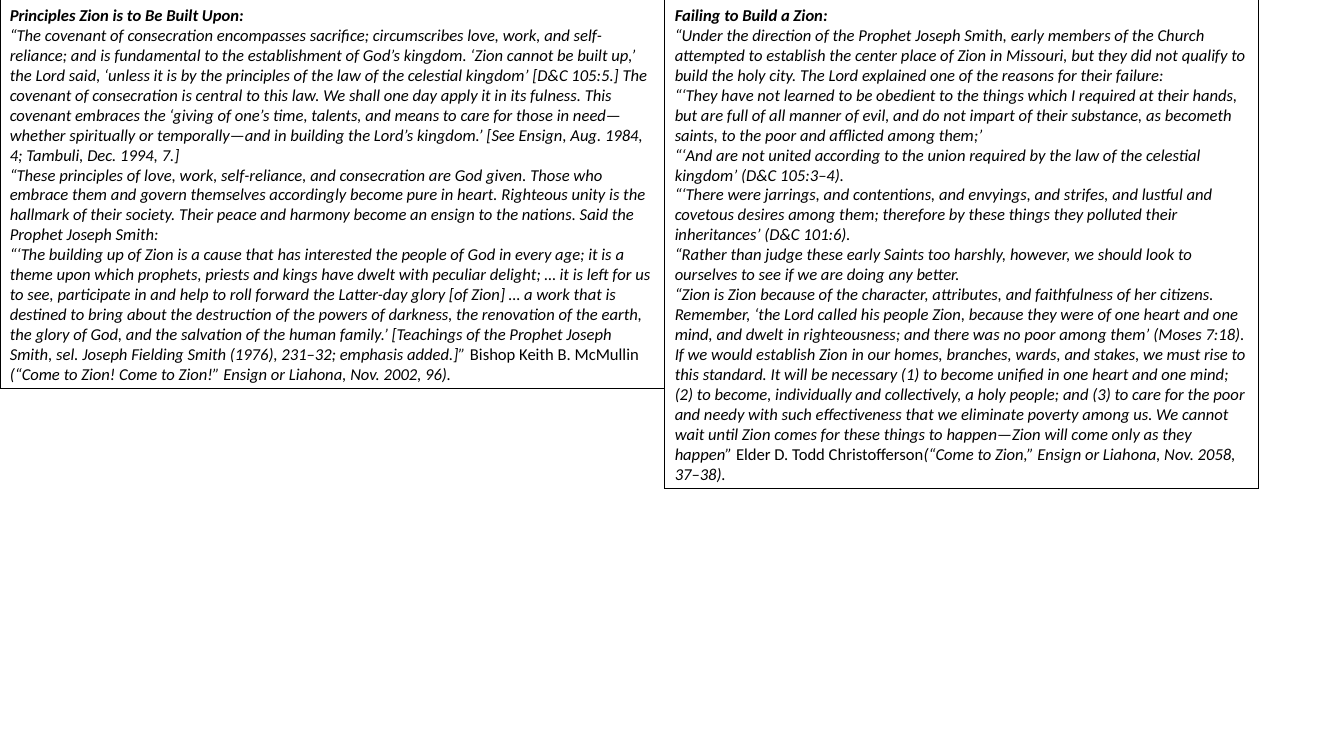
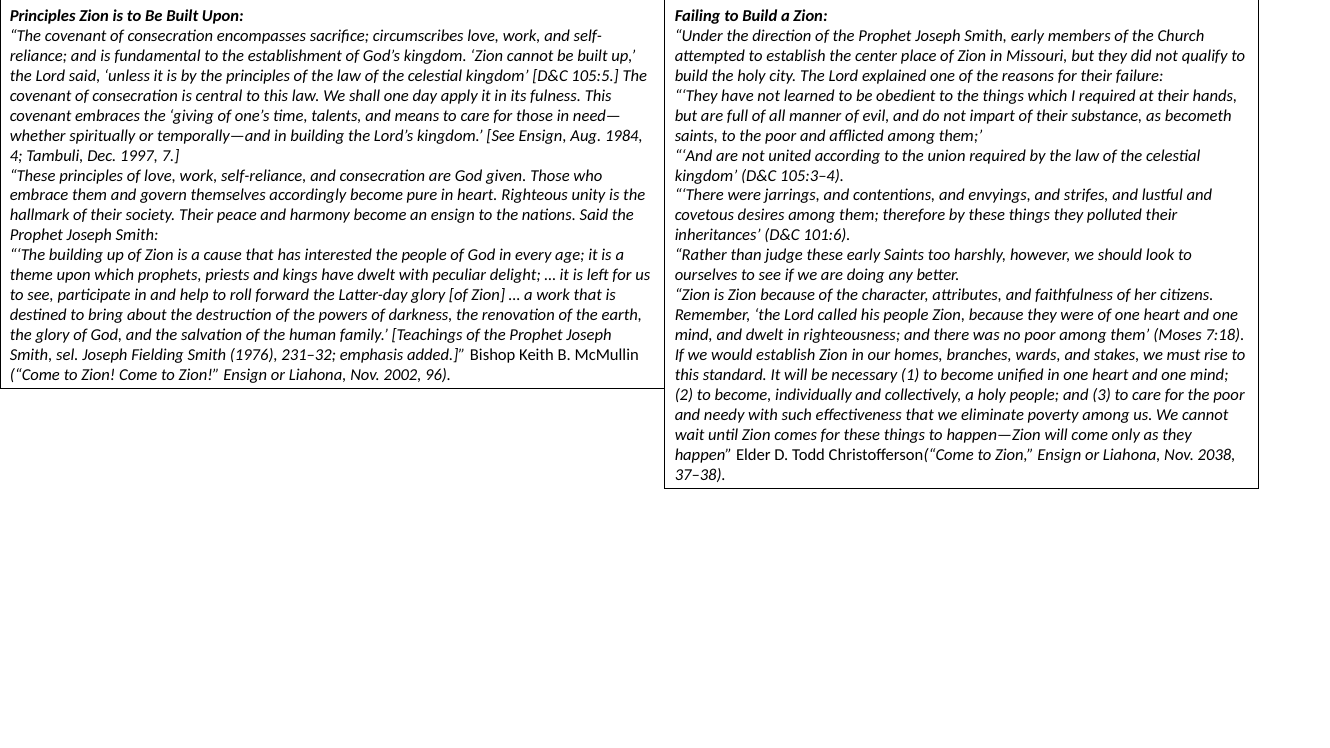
1994: 1994 -> 1997
2058: 2058 -> 2038
